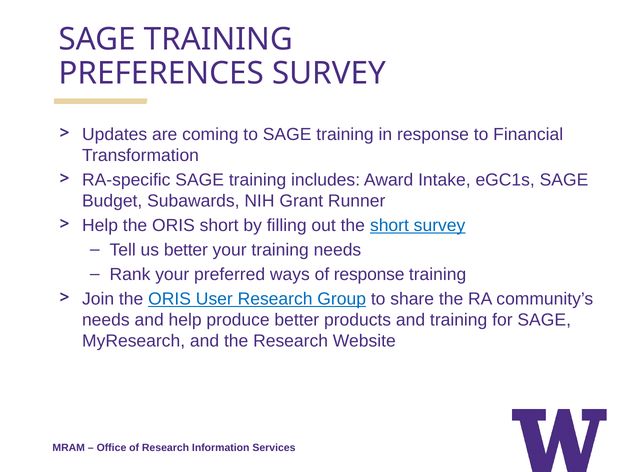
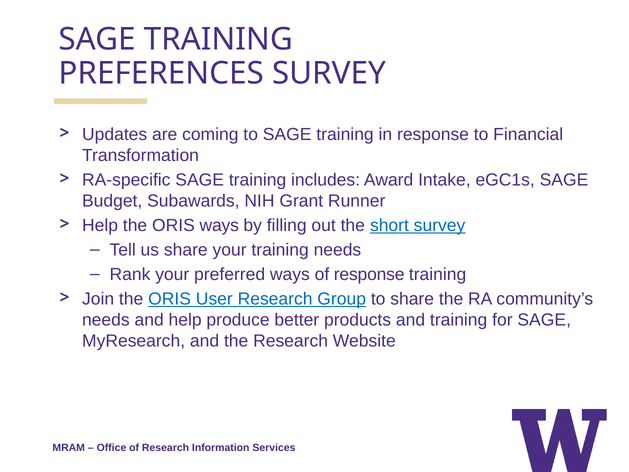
ORIS short: short -> ways
us better: better -> share
